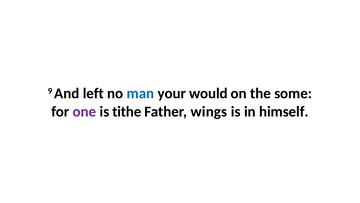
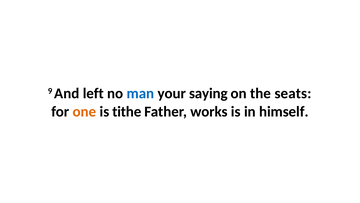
would: would -> saying
some: some -> seats
one colour: purple -> orange
wings: wings -> works
